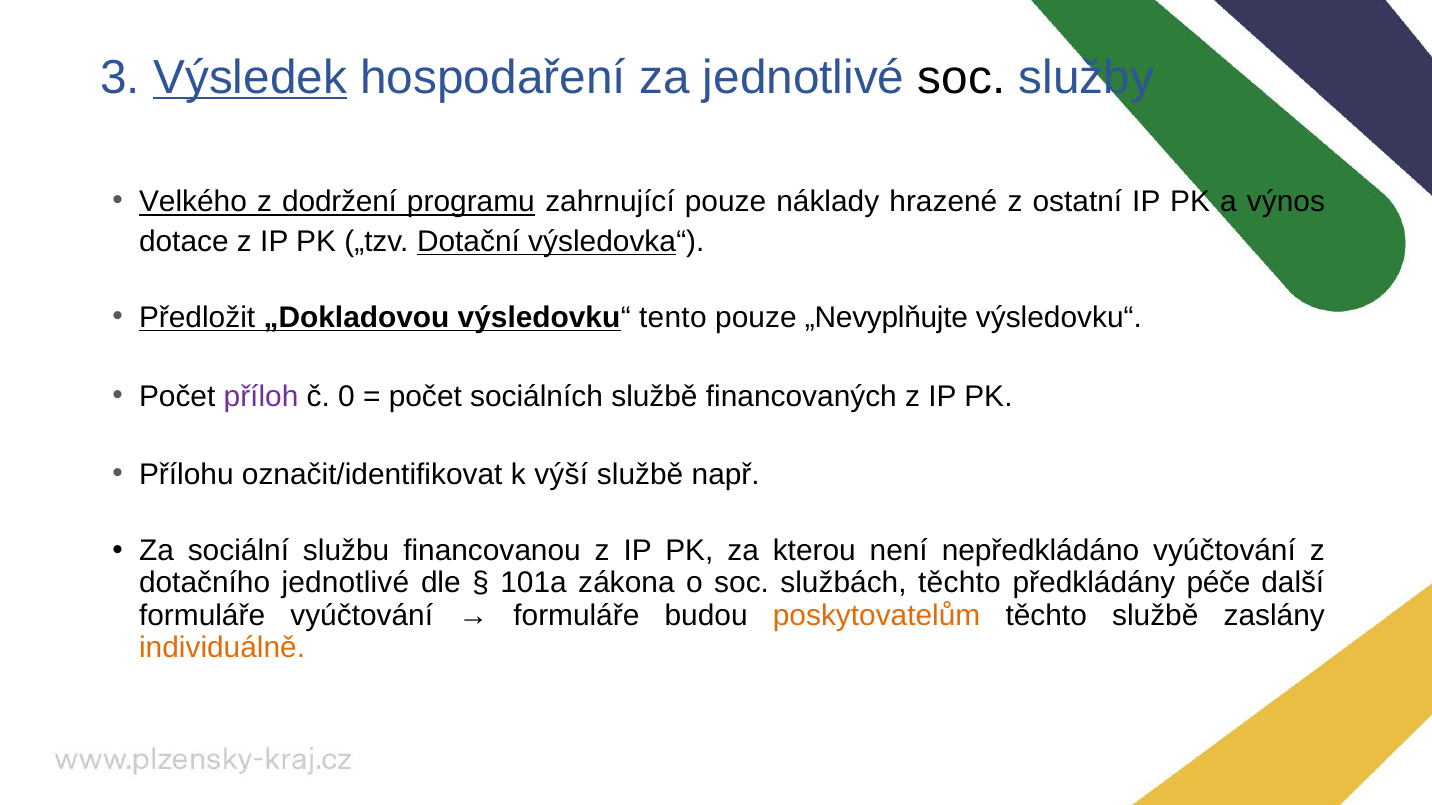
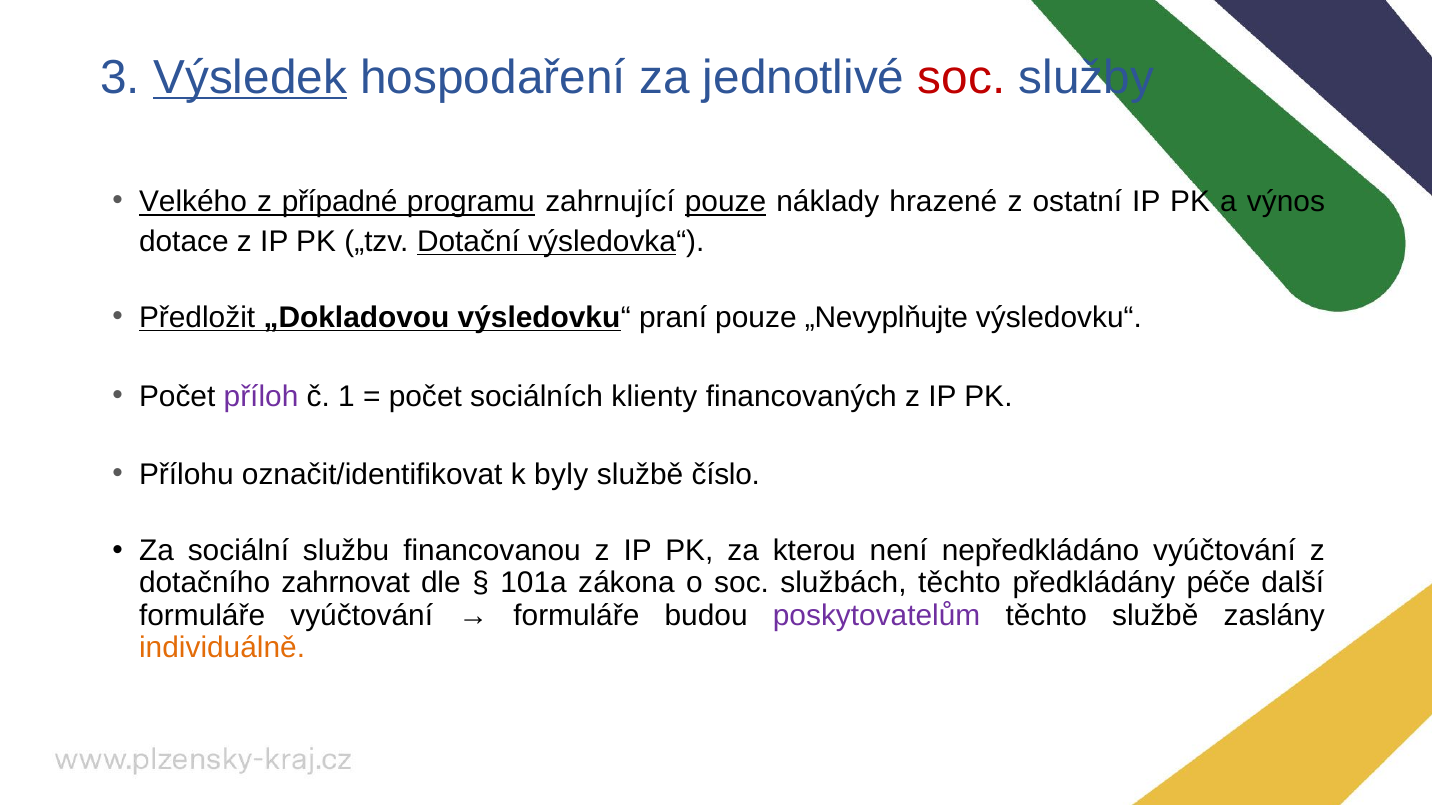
soc at (962, 78) colour: black -> red
dodržení: dodržení -> případné
pouze at (725, 202) underline: none -> present
tento: tento -> praní
0: 0 -> 1
sociálních službě: službě -> klienty
výší: výší -> byly
např: např -> číslo
dotačního jednotlivé: jednotlivé -> zahrnovat
poskytovatelům colour: orange -> purple
